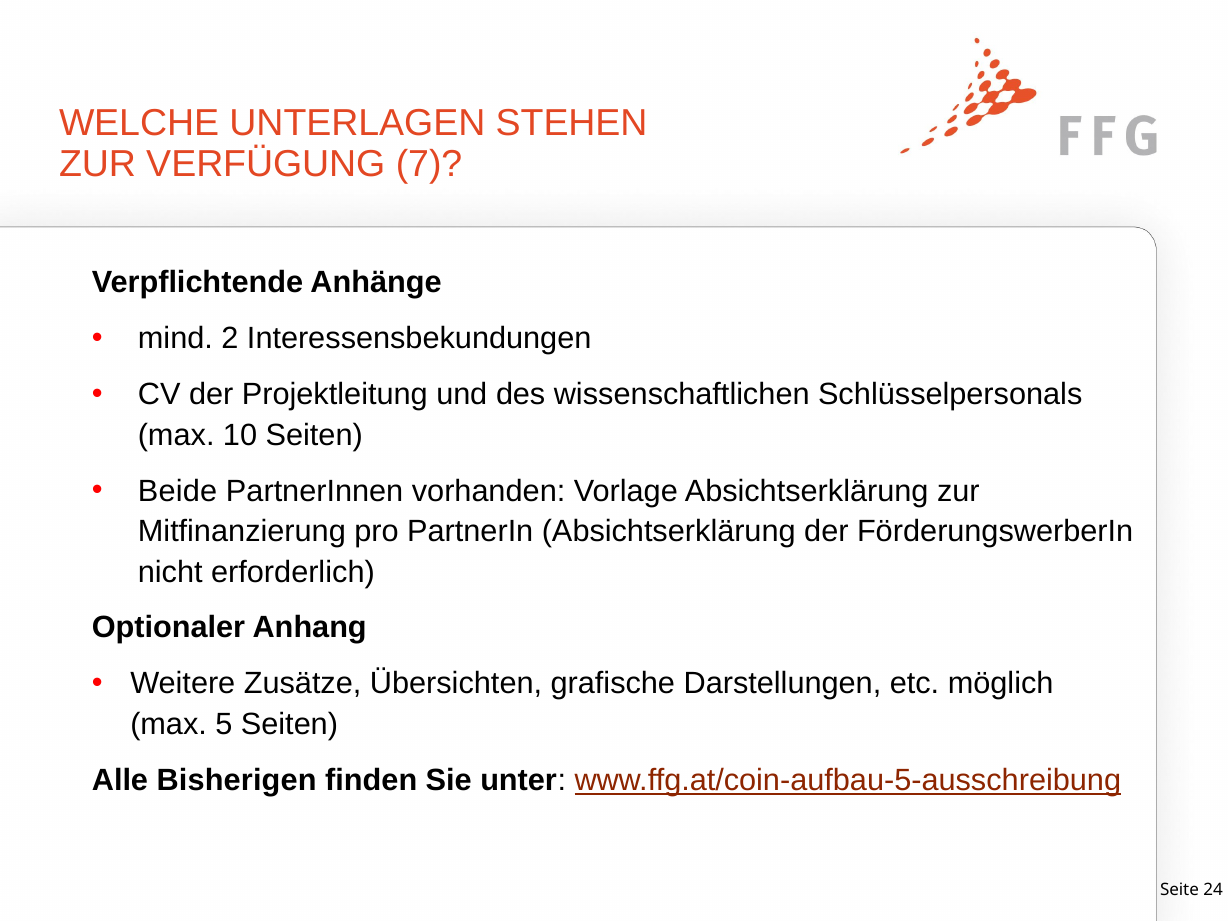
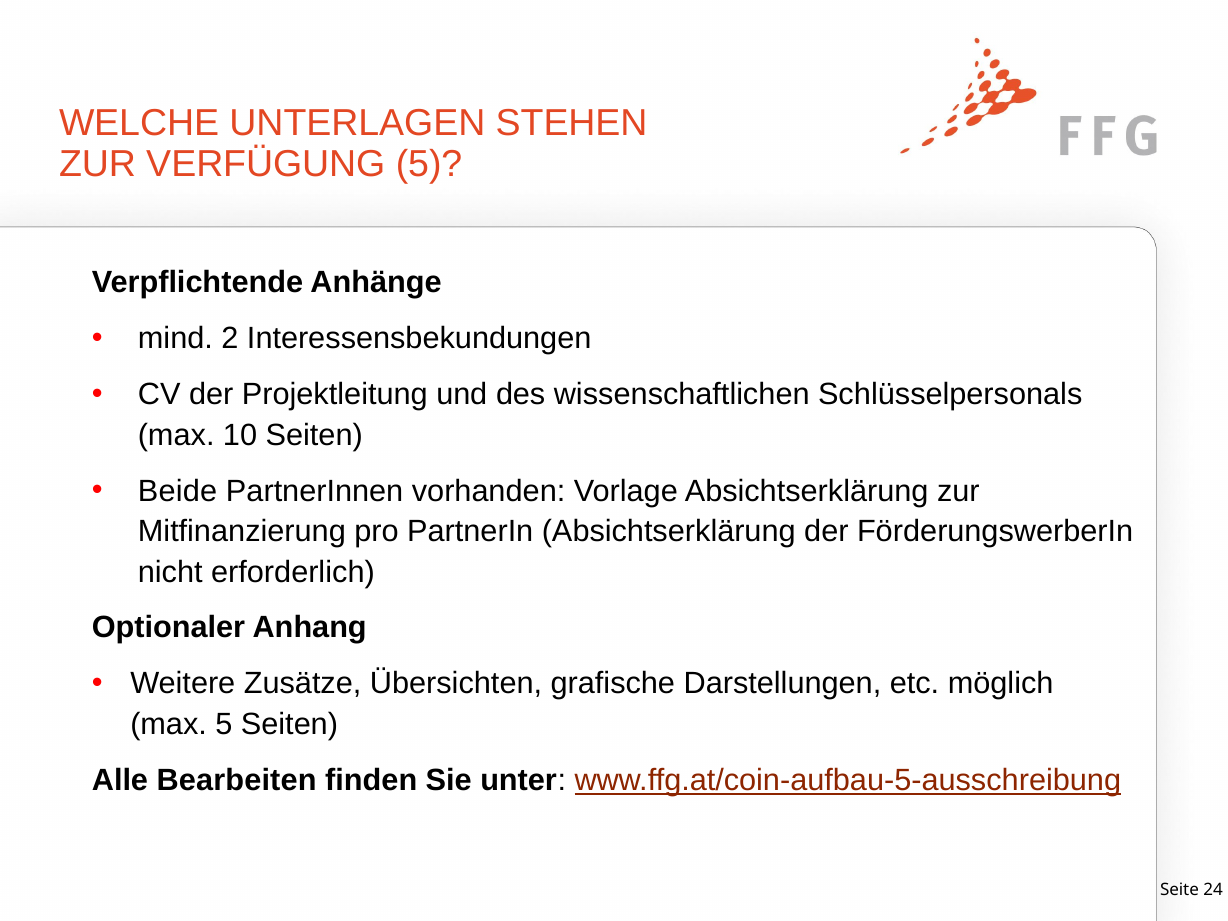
VERFÜGUNG 7: 7 -> 5
Bisherigen: Bisherigen -> Bearbeiten
